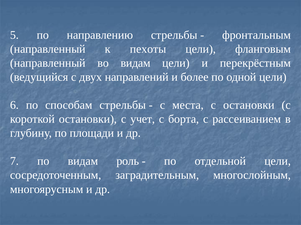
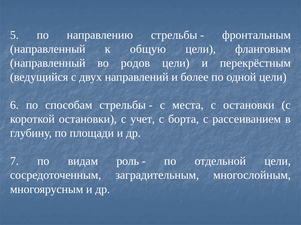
пехоты: пехоты -> общую
во видам: видам -> родов
